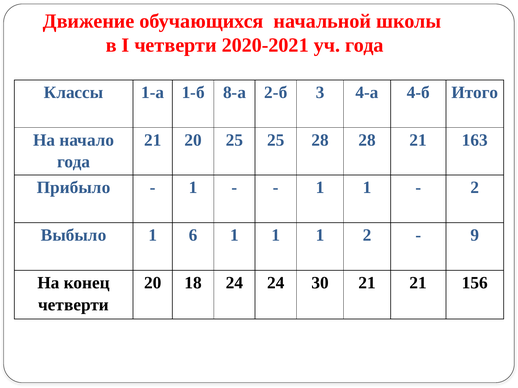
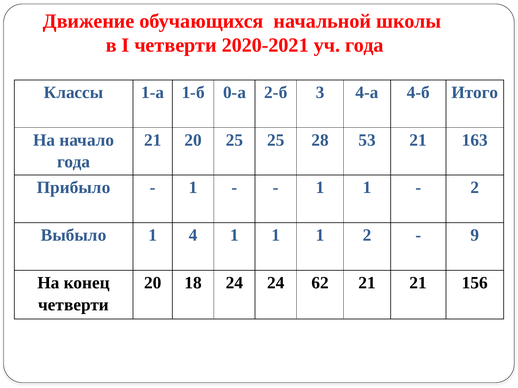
8-а: 8-а -> 0-а
28 28: 28 -> 53
6: 6 -> 4
30: 30 -> 62
